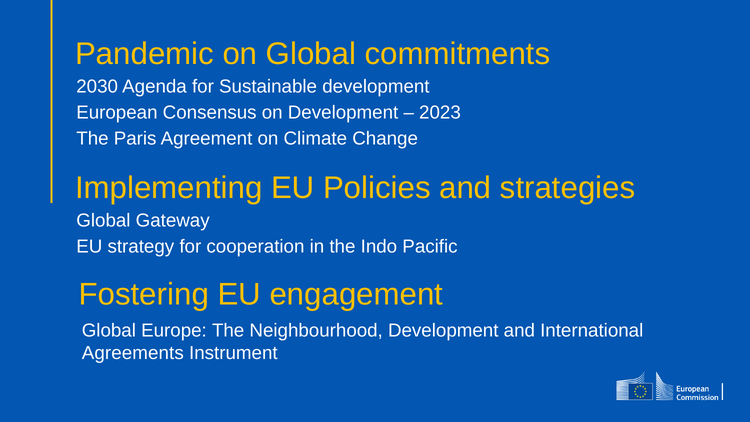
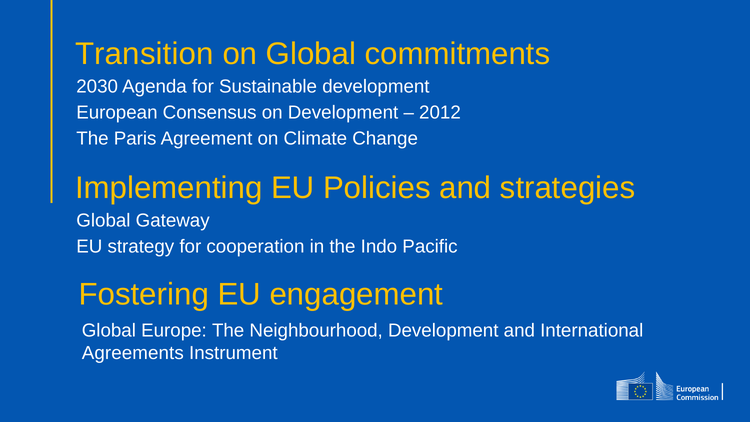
Pandemic: Pandemic -> Transition
2023: 2023 -> 2012
